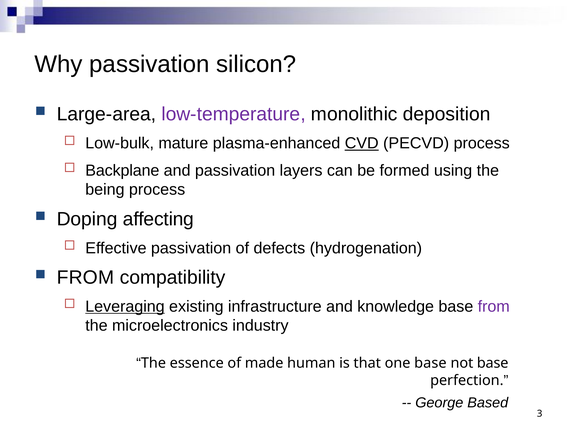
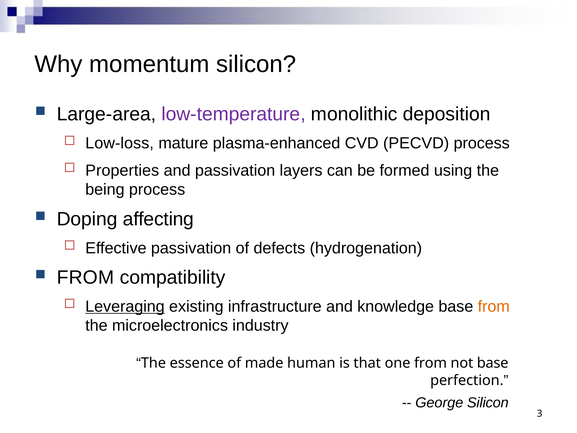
Why passivation: passivation -> momentum
Low-bulk: Low-bulk -> Low-loss
CVD underline: present -> none
Backplane: Backplane -> Properties
from at (494, 306) colour: purple -> orange
one base: base -> from
George Based: Based -> Silicon
